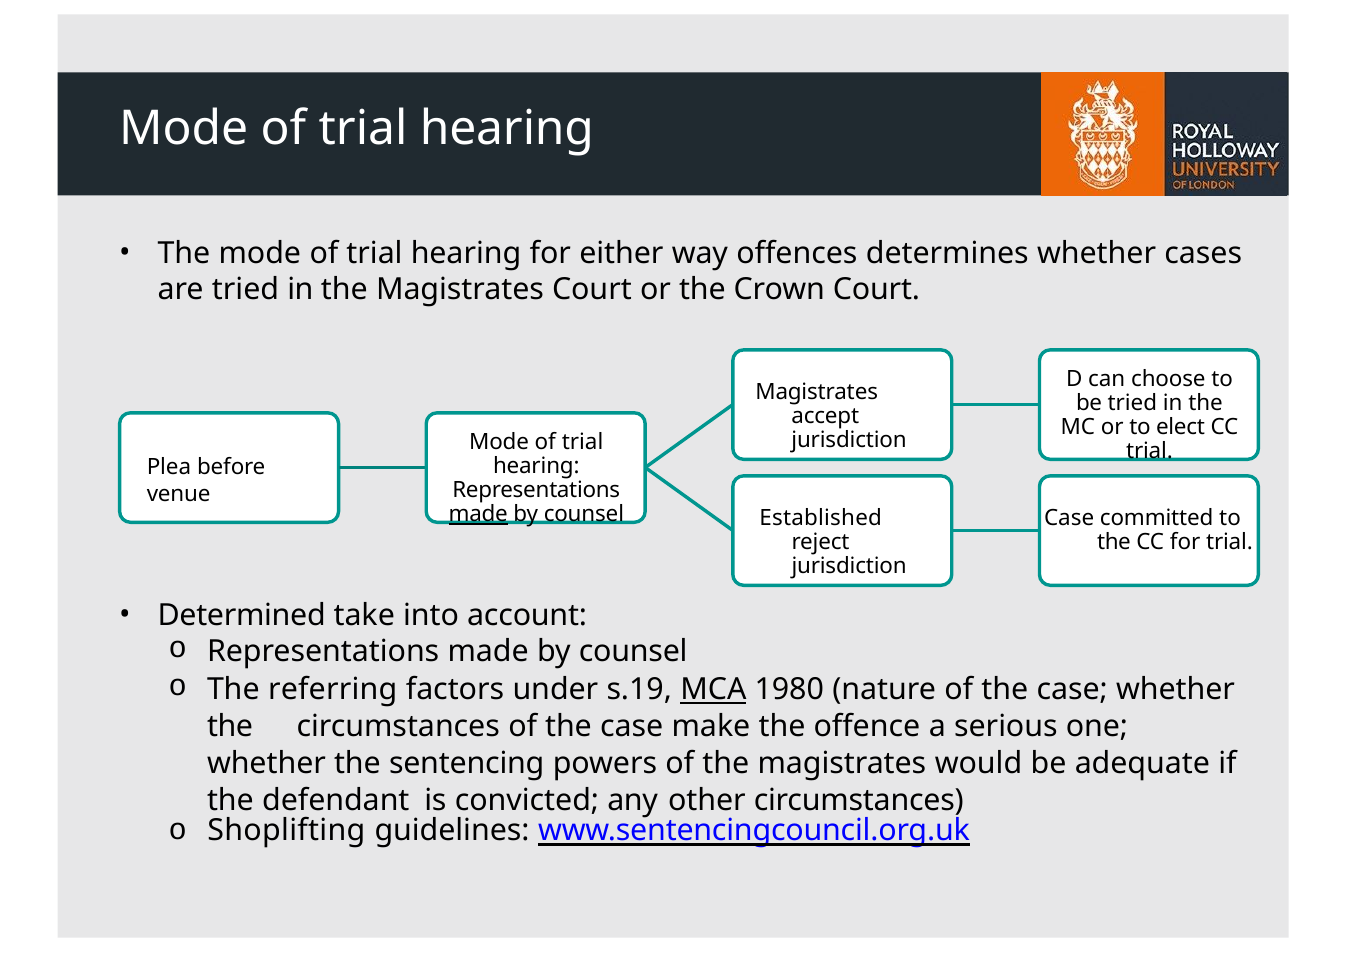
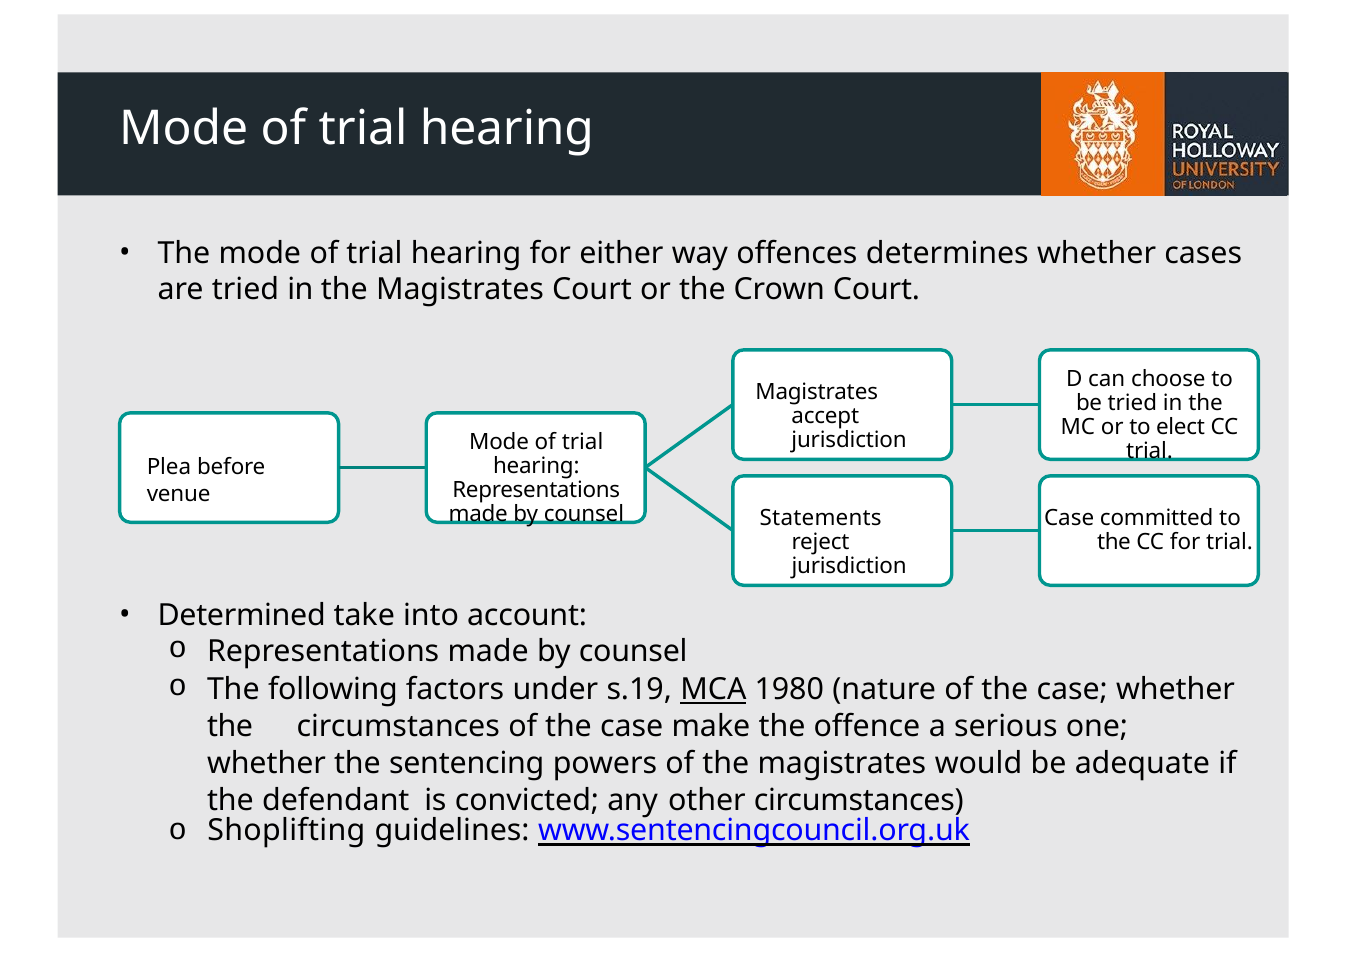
made at (478, 515) underline: present -> none
Established: Established -> Statements
referring: referring -> following
